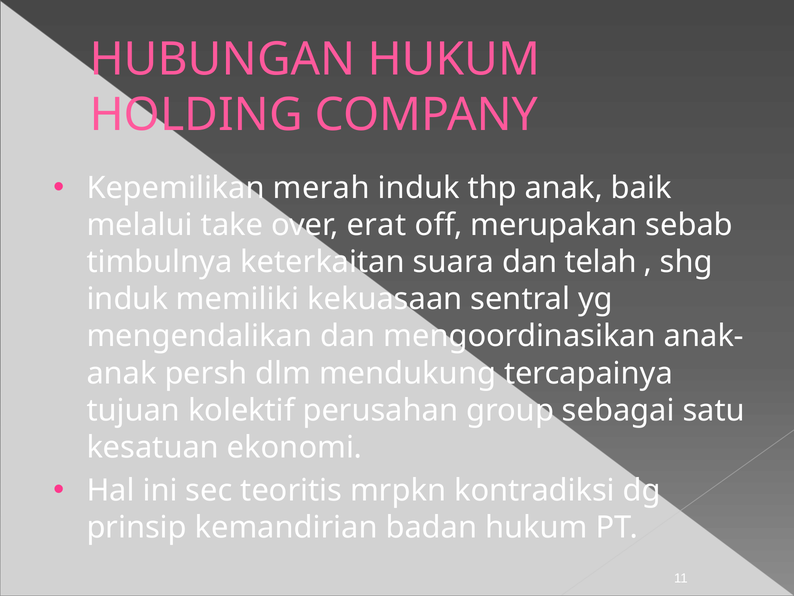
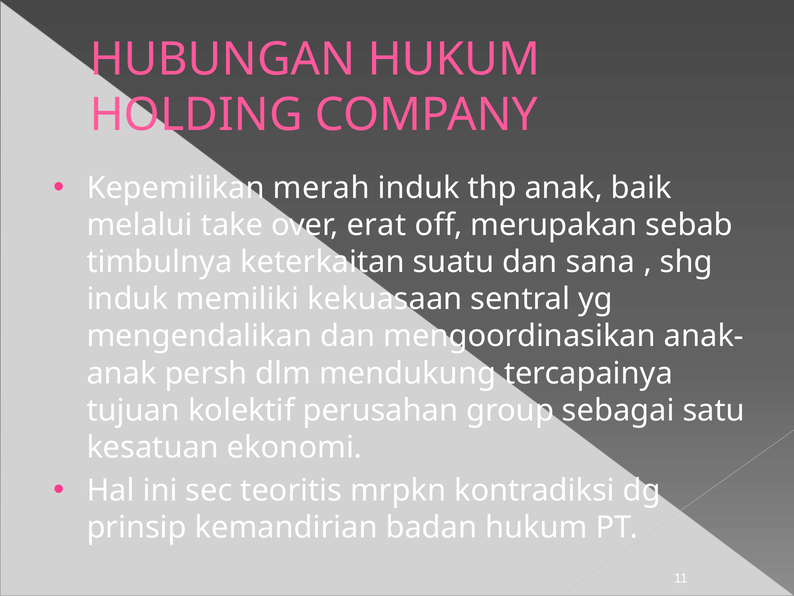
suara: suara -> suatu
telah: telah -> sana
